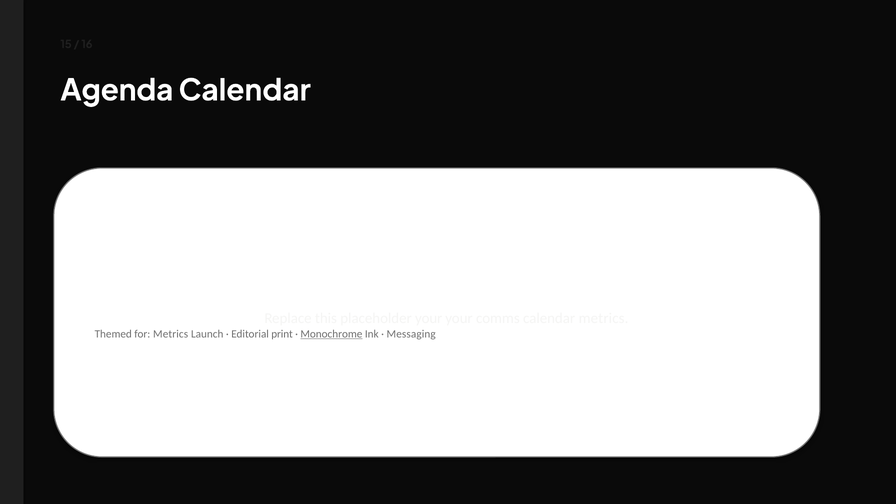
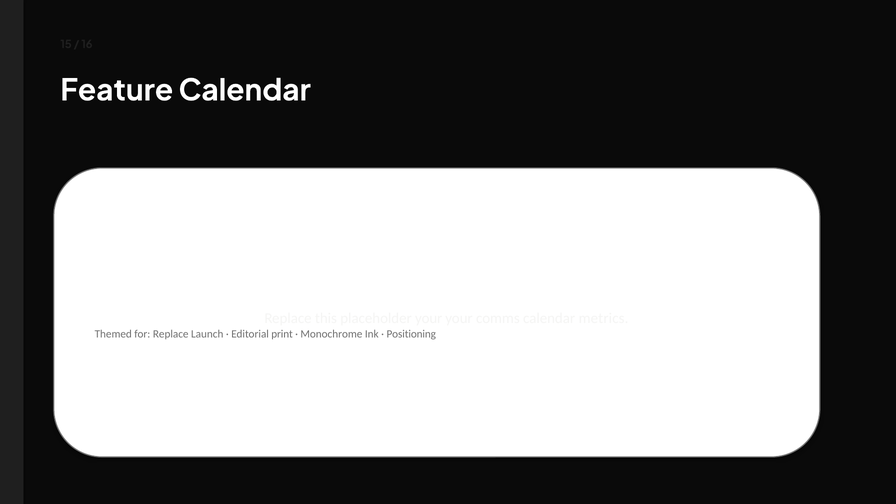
Agenda: Agenda -> Feature
for Metrics: Metrics -> Replace
Monochrome underline: present -> none
Messaging: Messaging -> Positioning
